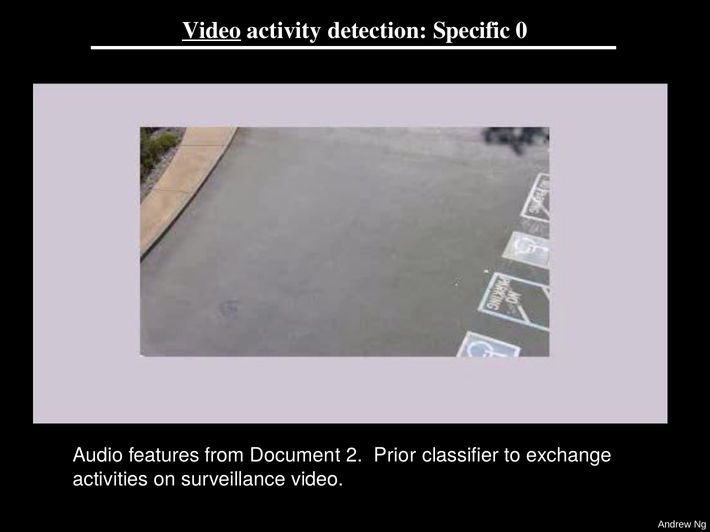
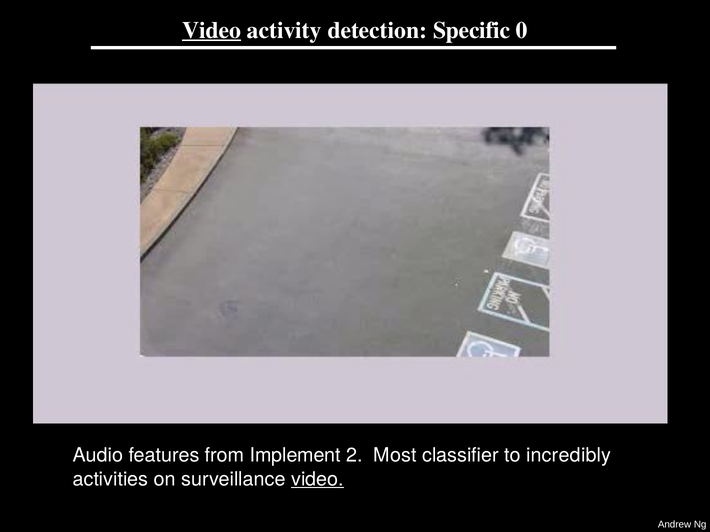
Document: Document -> Implement
Prior: Prior -> Most
exchange: exchange -> incredibly
video at (318, 480) underline: none -> present
